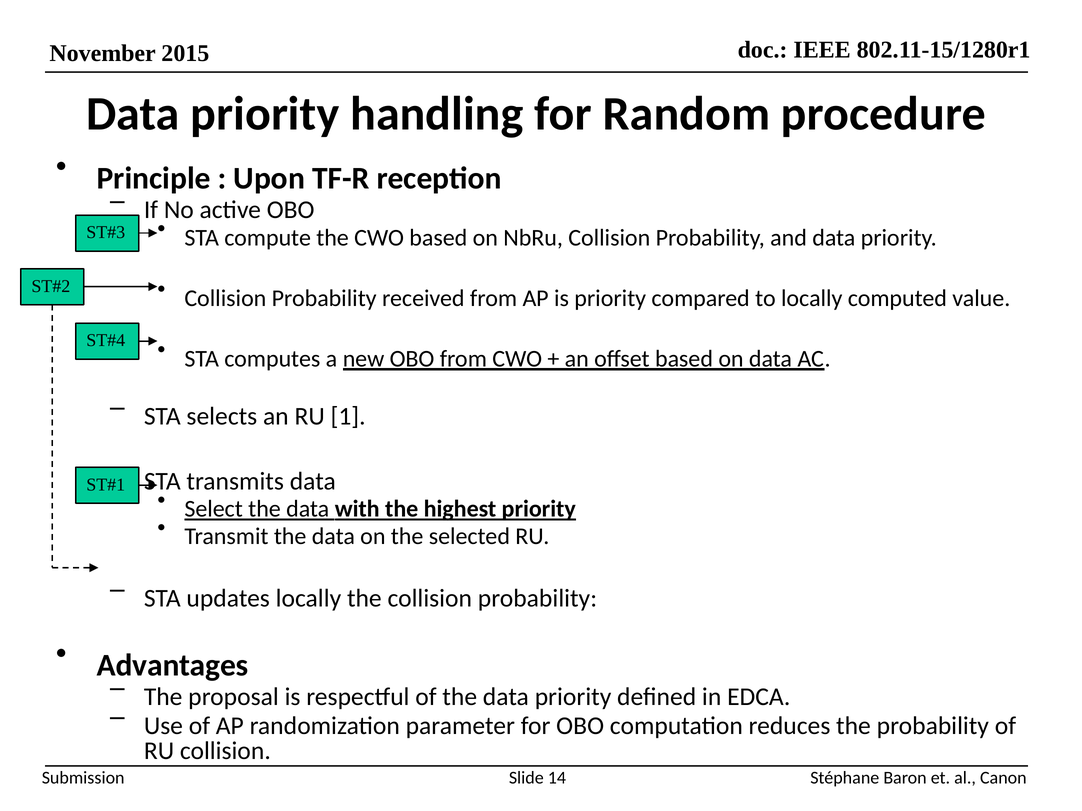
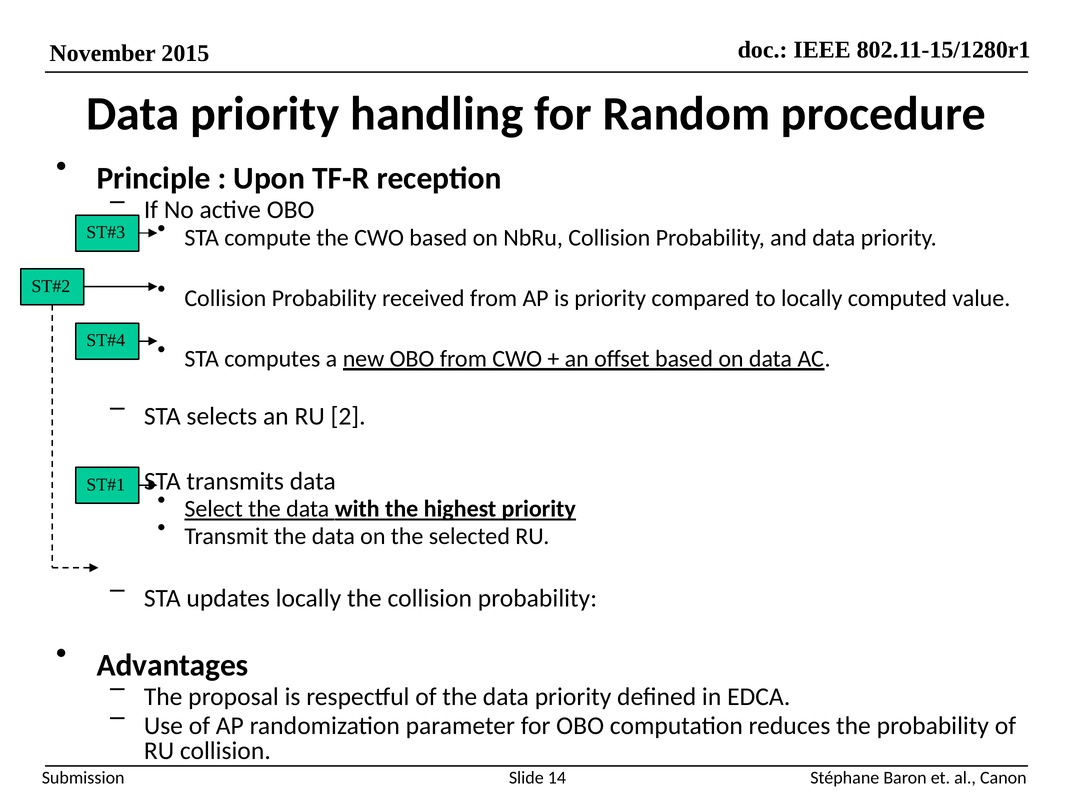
1: 1 -> 2
